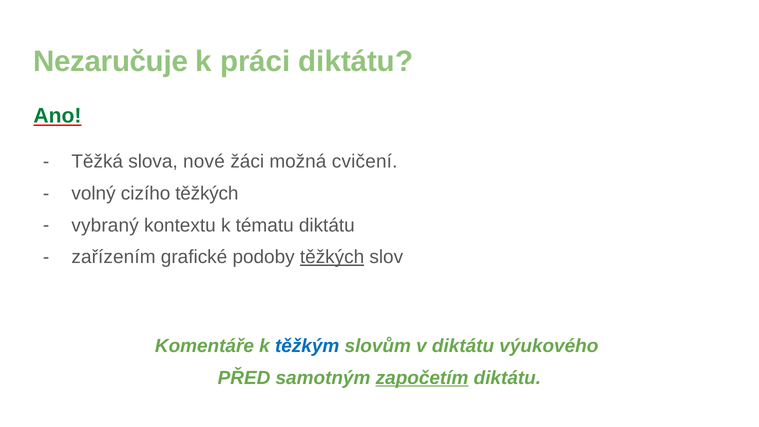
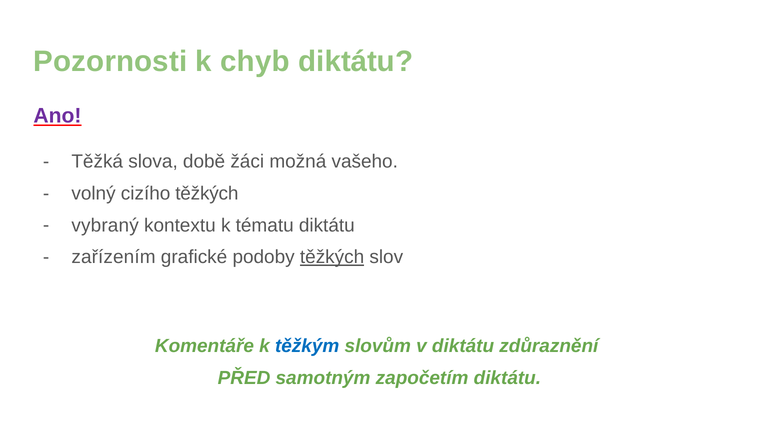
Nezaručuje: Nezaručuje -> Pozornosti
práci: práci -> chyb
Ano colour: green -> purple
nové: nové -> době
cvičení: cvičení -> vašeho
výukového: výukového -> zdůraznění
započetím underline: present -> none
